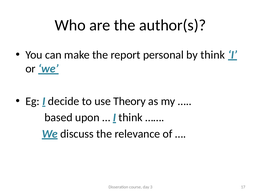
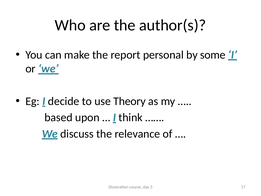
by think: think -> some
